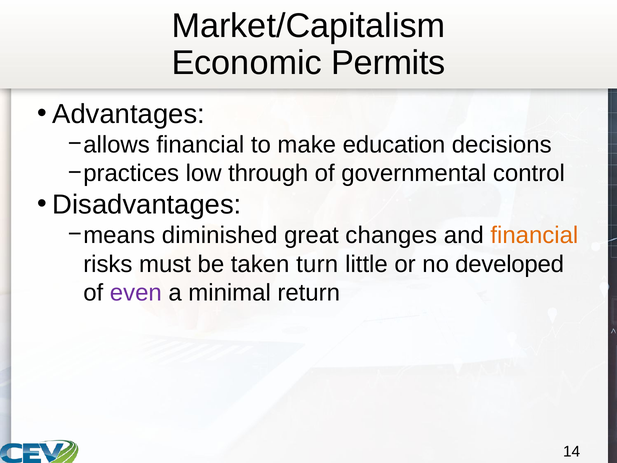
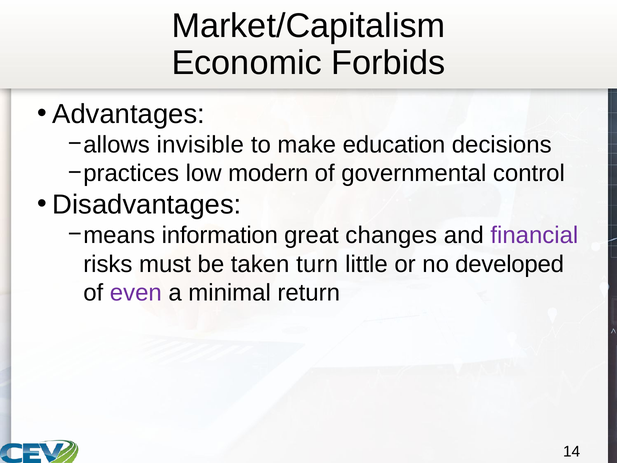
Permits: Permits -> Forbids
financial at (200, 145): financial -> invisible
through: through -> modern
diminished: diminished -> information
financial at (534, 235) colour: orange -> purple
